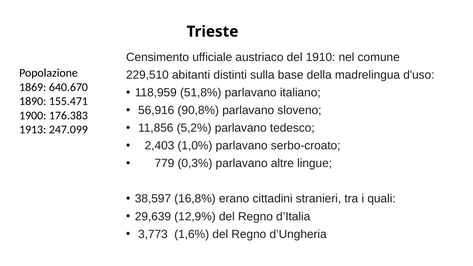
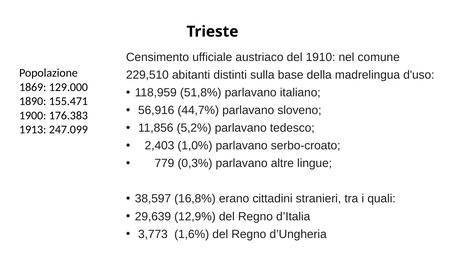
640.670: 640.670 -> 129.000
90,8%: 90,8% -> 44,7%
